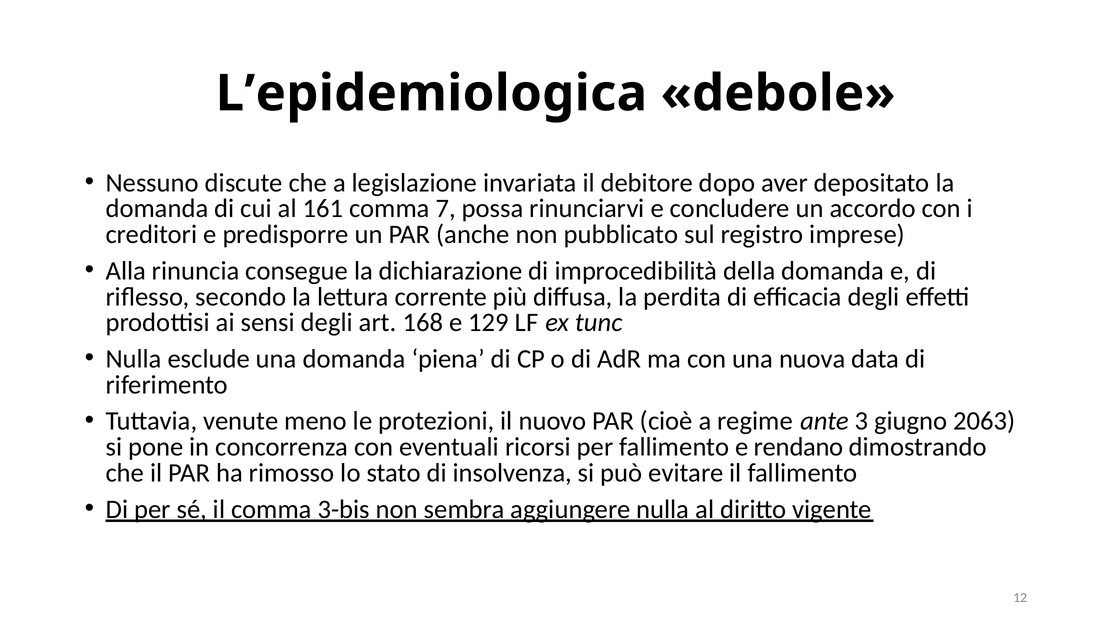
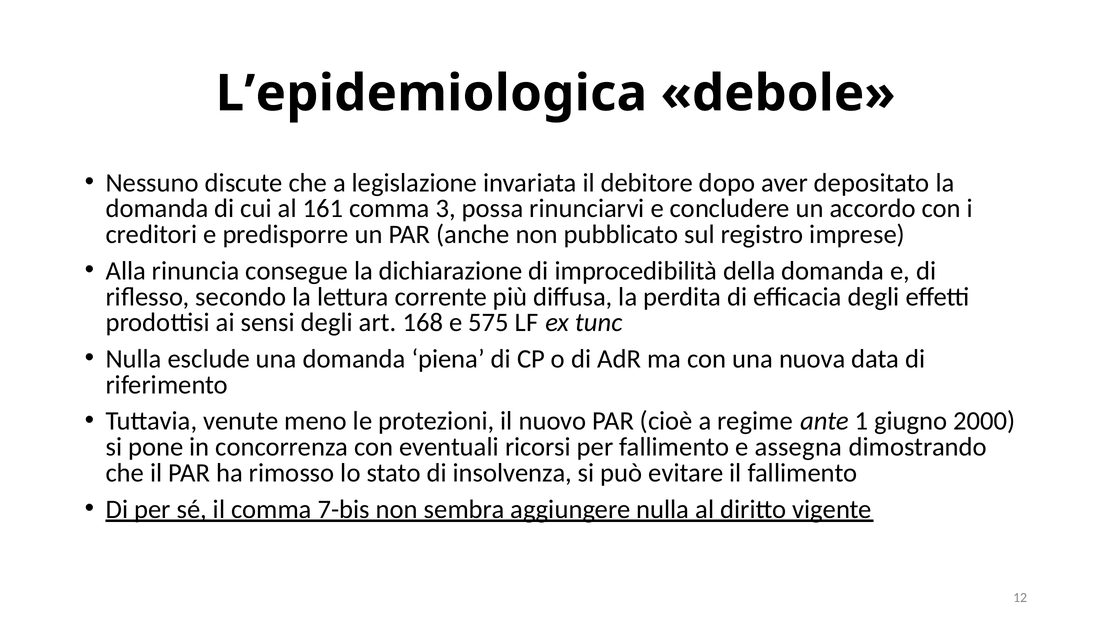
7: 7 -> 3
129: 129 -> 575
3: 3 -> 1
2063: 2063 -> 2000
rendano: rendano -> assegna
3-bis: 3-bis -> 7-bis
